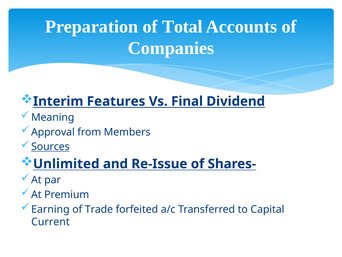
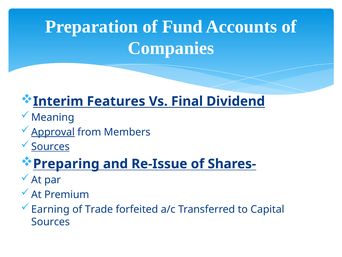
Total: Total -> Fund
Approval underline: none -> present
Unlimited: Unlimited -> Preparing
Current at (50, 221): Current -> Sources
